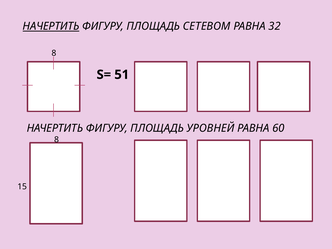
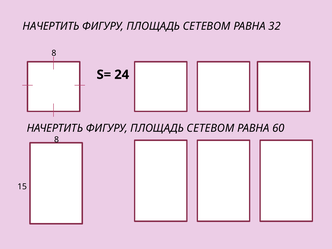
НАЧЕРТИТЬ at (51, 26) underline: present -> none
51: 51 -> 24
УРОВНЕЙ at (211, 128): УРОВНЕЙ -> СЕТЕВОМ
